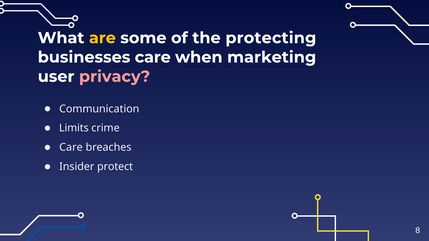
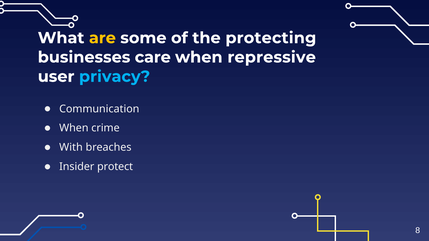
marketing: marketing -> repressive
privacy colour: pink -> light blue
Limits at (74, 128): Limits -> When
Care at (71, 148): Care -> With
